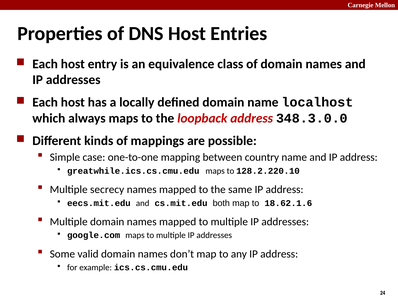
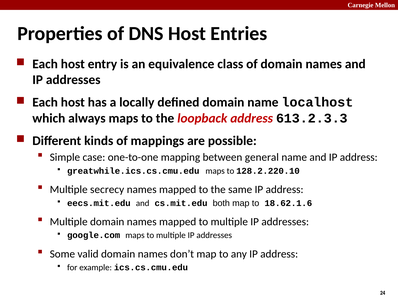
348.3.0.0: 348.3.0.0 -> 613.2.3.3
country: country -> general
